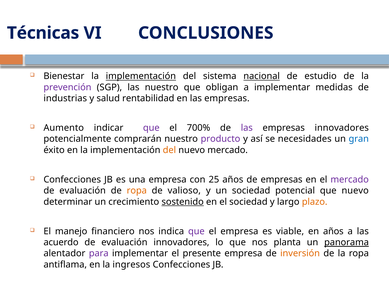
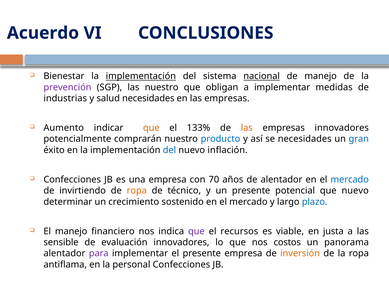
Técnicas: Técnicas -> Acuerdo
de estudio: estudio -> manejo
salud rentabilidad: rentabilidad -> necesidades
que at (151, 128) colour: purple -> orange
700%: 700% -> 133%
las at (247, 128) colour: purple -> orange
producto colour: purple -> blue
del at (169, 150) colour: orange -> blue
nuevo mercado: mercado -> inflación
25: 25 -> 70
de empresas: empresas -> alentador
mercado at (350, 179) colour: purple -> blue
evaluación at (83, 191): evaluación -> invirtiendo
valioso: valioso -> técnico
un sociedad: sociedad -> presente
sostenido underline: present -> none
sociedad at (248, 202): sociedad -> mercado
plazo colour: orange -> blue
el empresa: empresa -> recursos
en años: años -> justa
acuerdo: acuerdo -> sensible
planta: planta -> costos
panorama underline: present -> none
ingresos: ingresos -> personal
